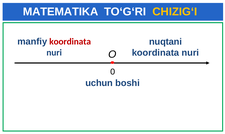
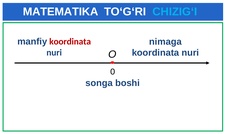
CHIZIG‘I colour: yellow -> light blue
nuqtani: nuqtani -> nimaga
uchun: uchun -> songa
